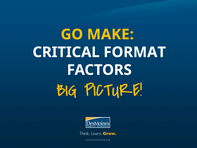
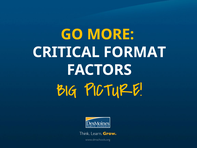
MAKE: MAKE -> MORE
